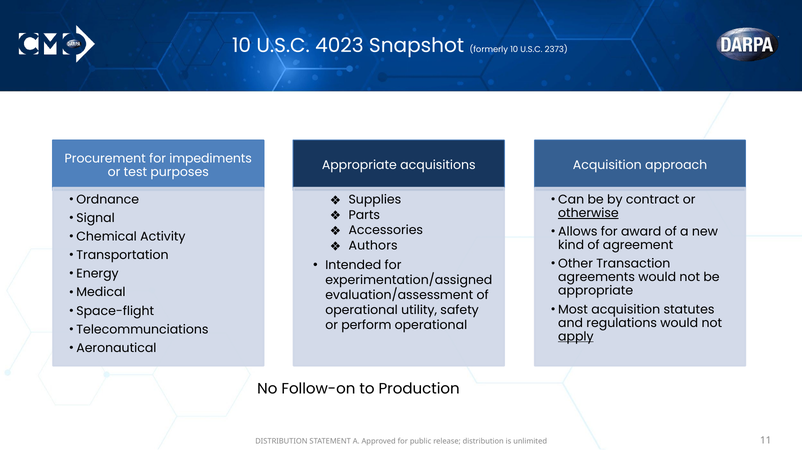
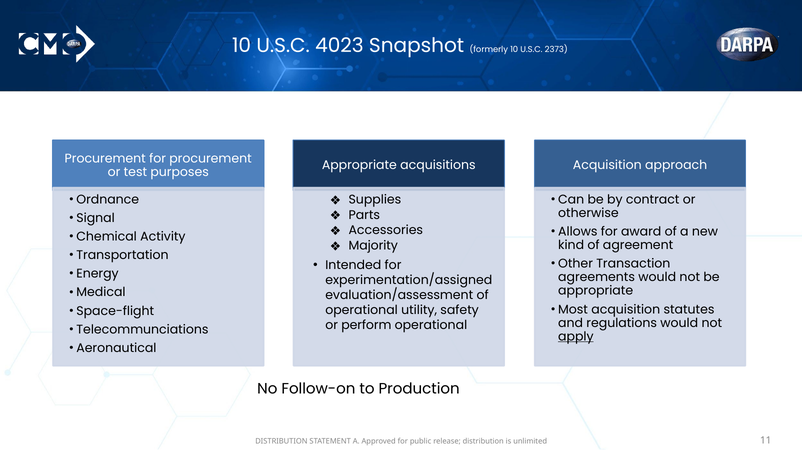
for impediments: impediments -> procurement
otherwise underline: present -> none
Authors: Authors -> Majority
